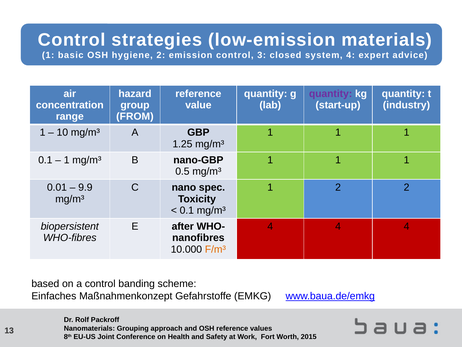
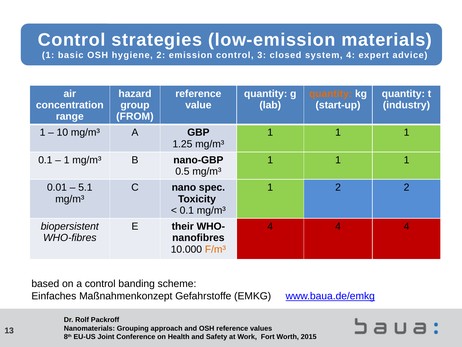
quantity at (331, 94) colour: purple -> orange
9.9: 9.9 -> 5.1
after: after -> their
